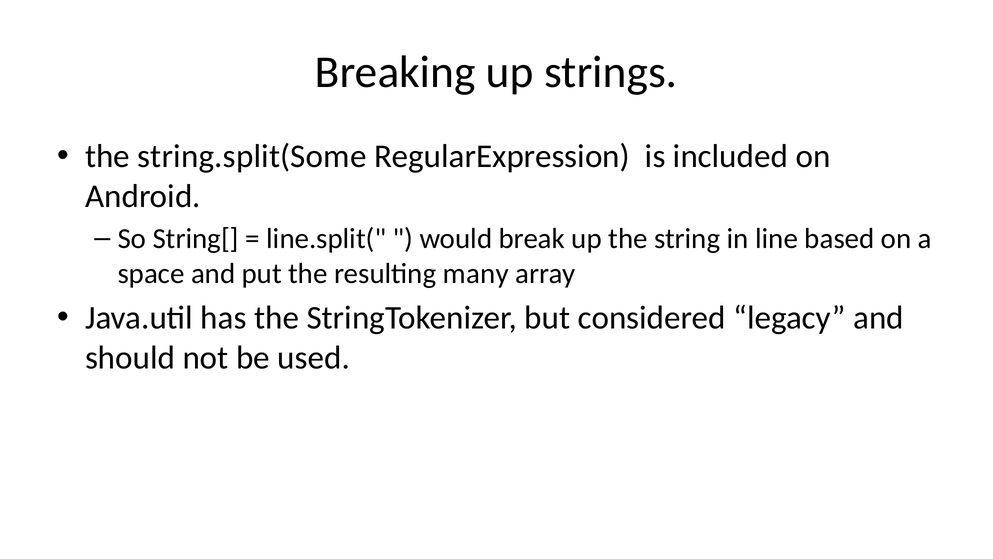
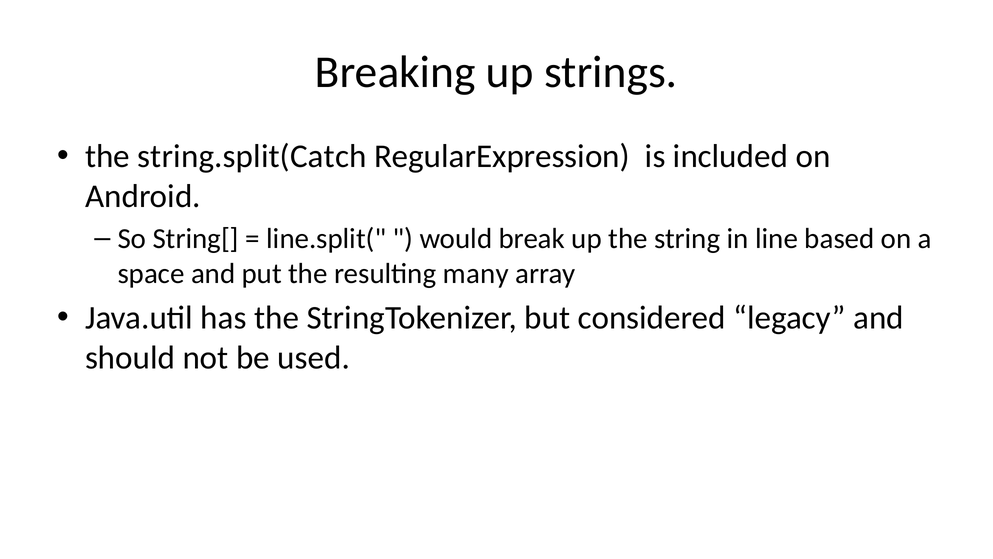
string.split(Some: string.split(Some -> string.split(Catch
